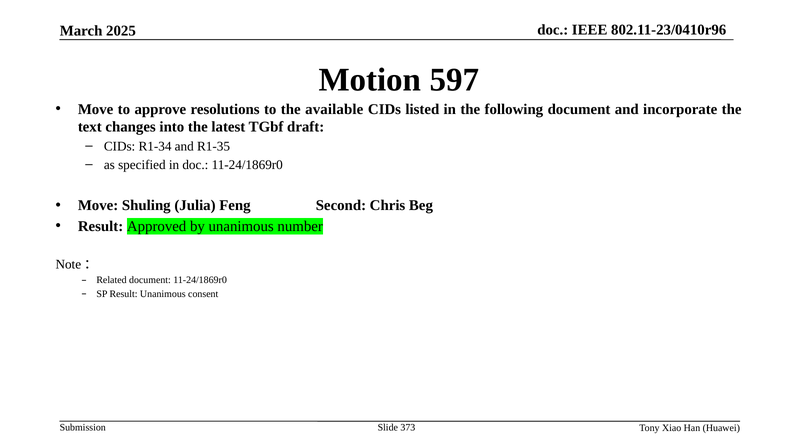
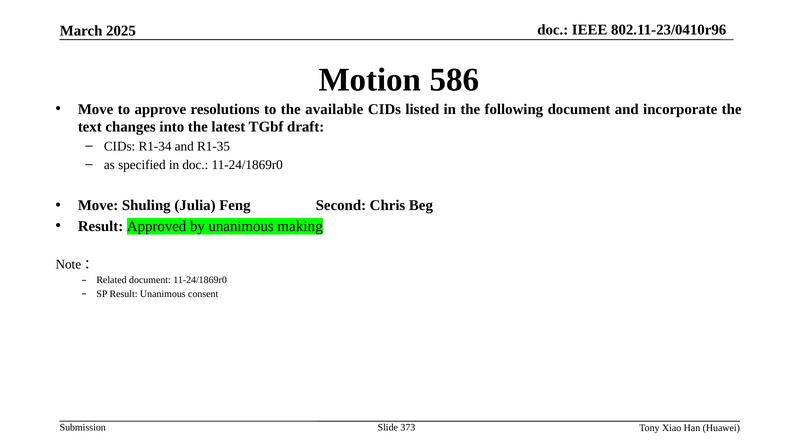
597: 597 -> 586
number: number -> making
